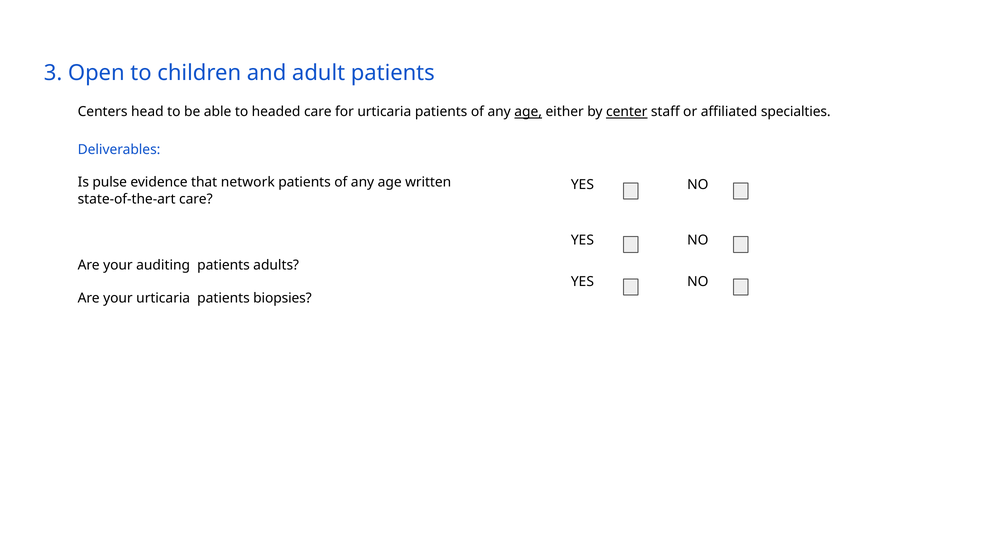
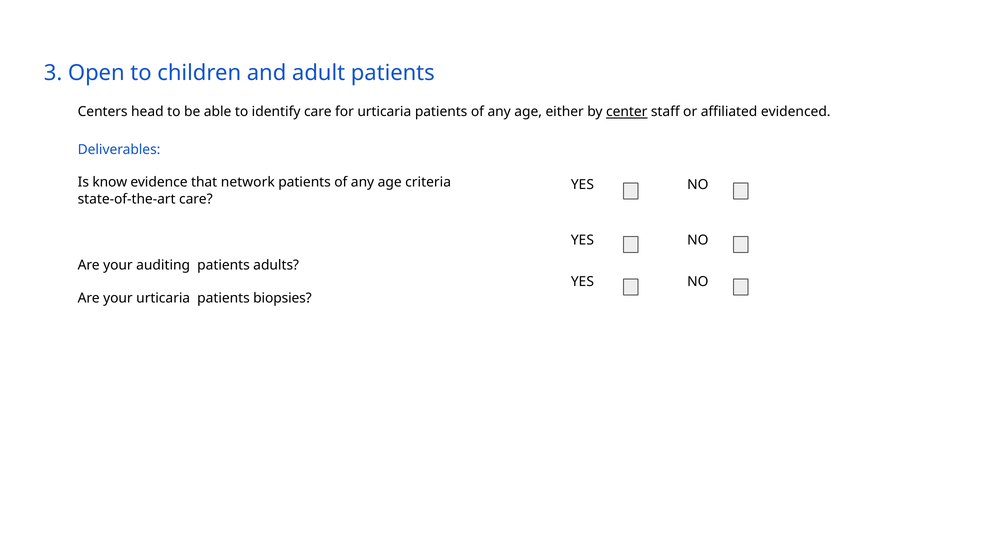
headed: headed -> identify
age at (528, 112) underline: present -> none
specialties: specialties -> evidenced
pulse: pulse -> know
written: written -> criteria
